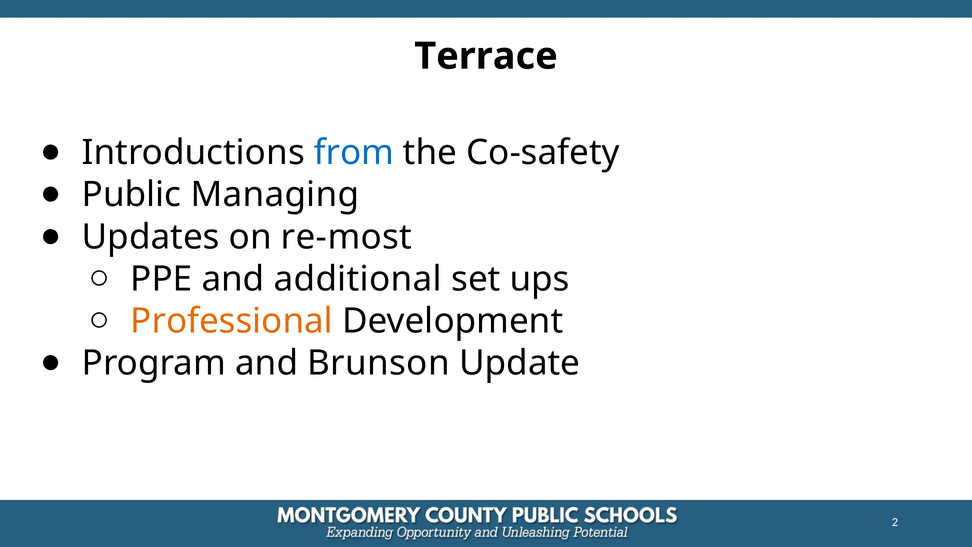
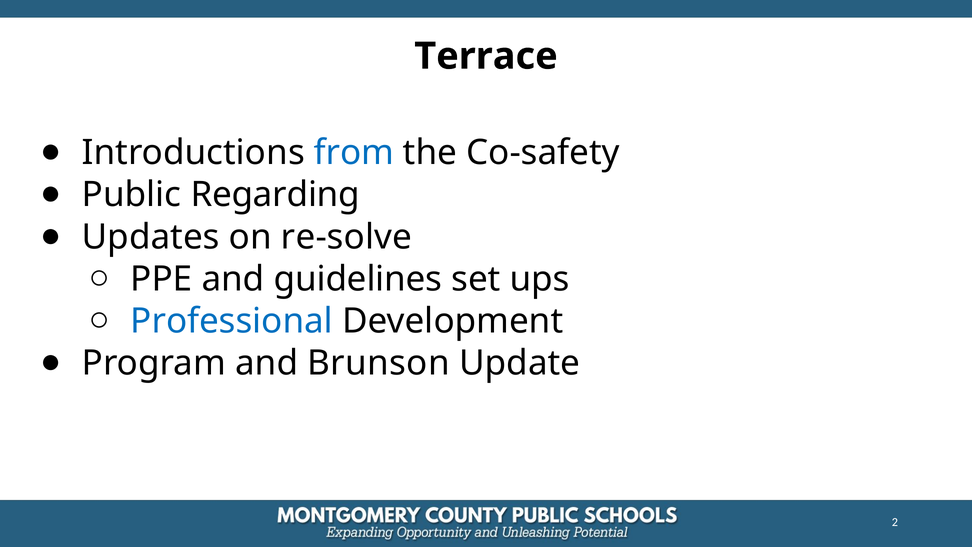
Managing: Managing -> Regarding
re-most: re-most -> re-solve
additional: additional -> guidelines
Professional colour: orange -> blue
